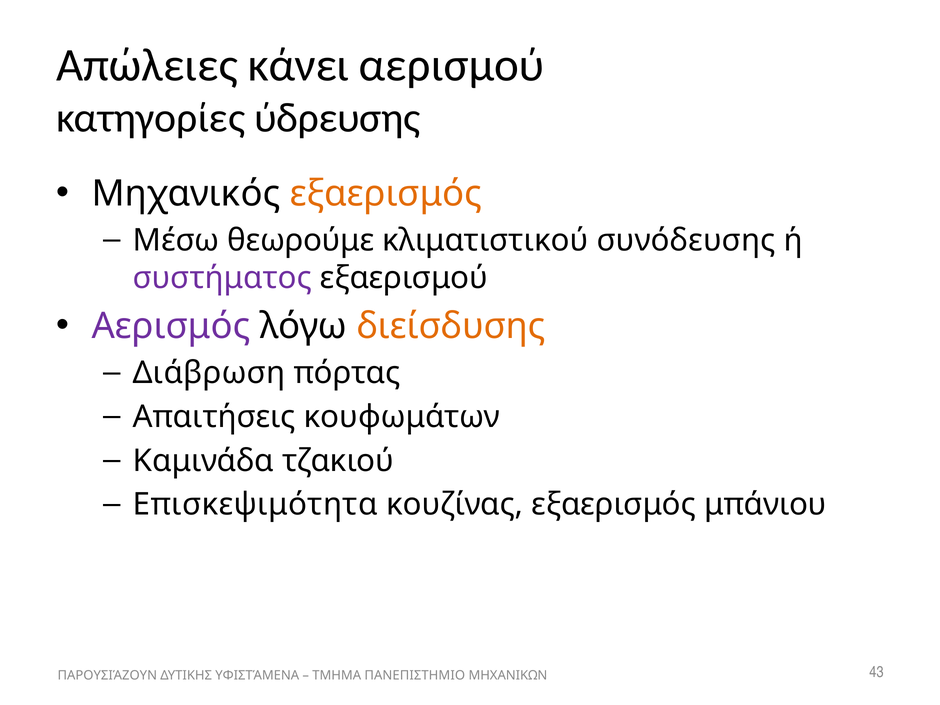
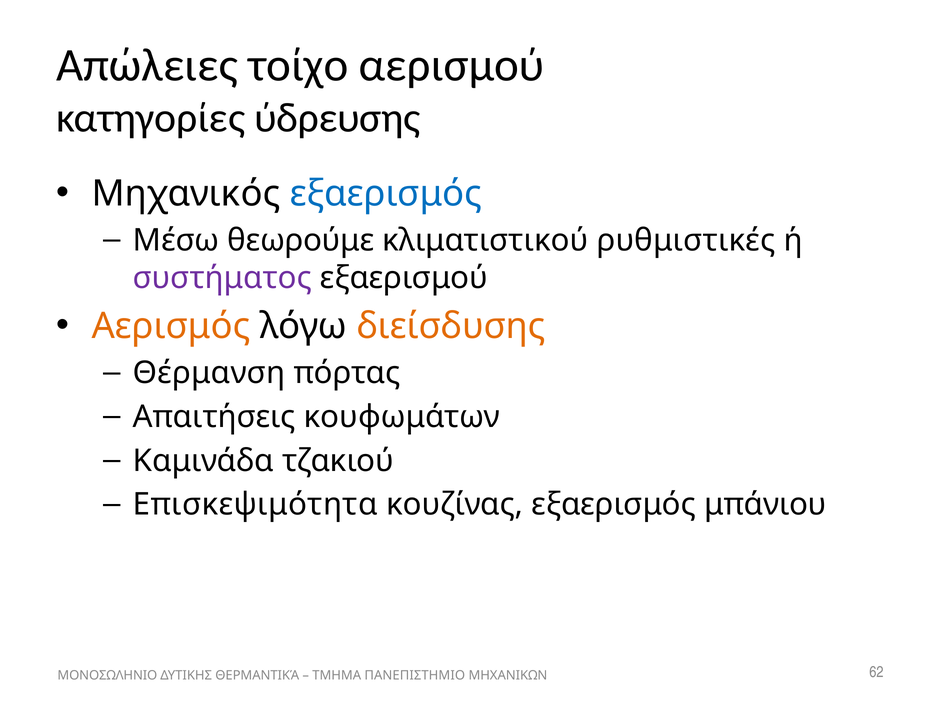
κάνει: κάνει -> τοίχο
εξαερισμός at (386, 194) colour: orange -> blue
συνόδευσης: συνόδευσης -> ρυθμιστικές
Αερισμός colour: purple -> orange
Διάβρωση: Διάβρωση -> Θέρμανση
ΠΑΡΟΥΣΙΆΖΟΥΝ: ΠΑΡΟΥΣΙΆΖΟΥΝ -> ΜΟΝΟΣΩΛΗΝΙΟ
ΥΦΙΣΤΆΜΕΝΑ: ΥΦΙΣΤΆΜΕΝΑ -> ΘΕΡΜΑΝΤΙΚΆ
43: 43 -> 62
